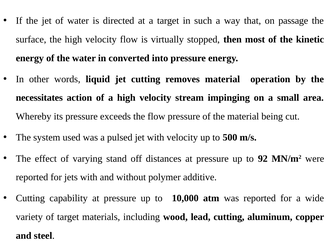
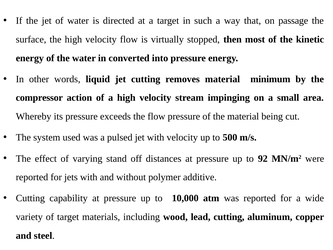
operation: operation -> minimum
necessitates: necessitates -> compressor
